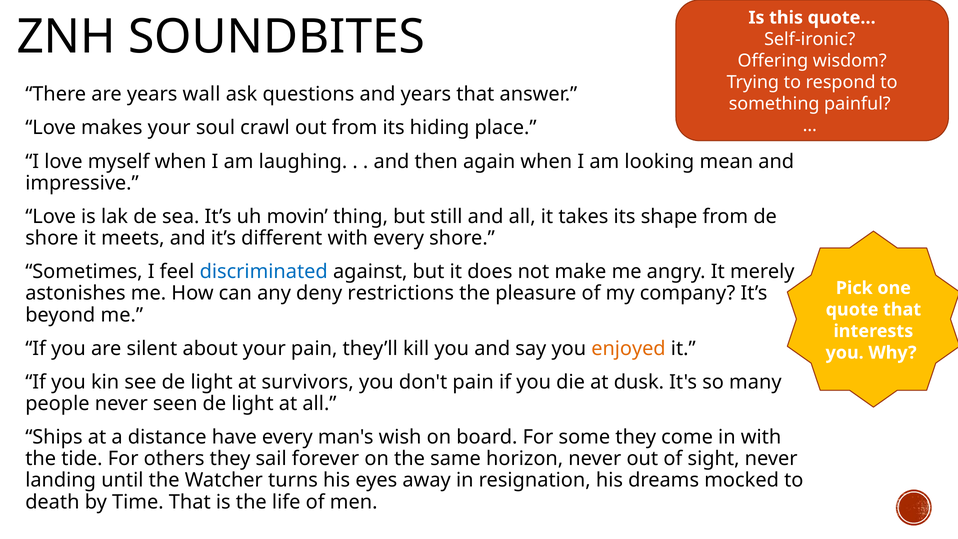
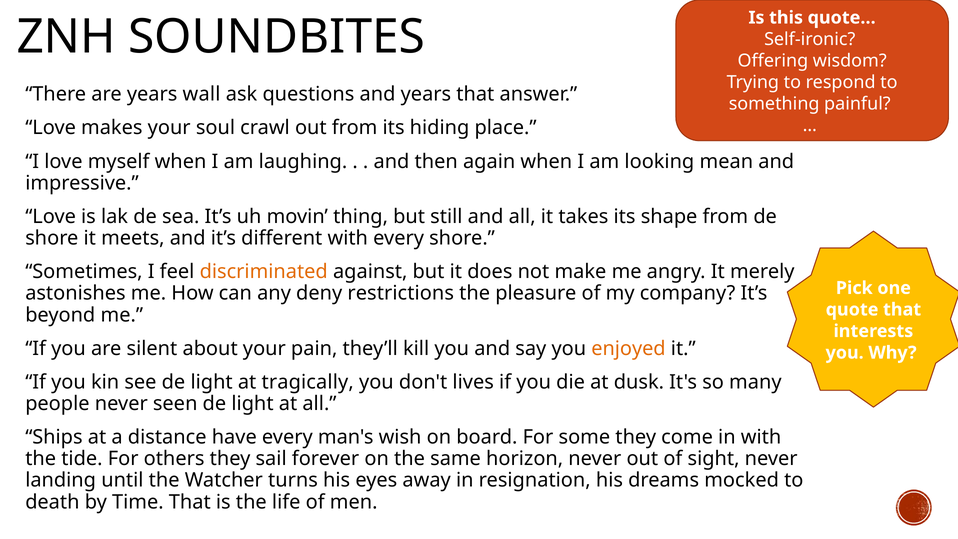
discriminated colour: blue -> orange
survivors: survivors -> tragically
don't pain: pain -> lives
